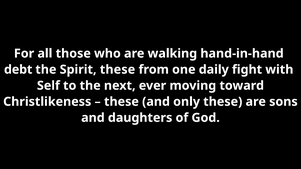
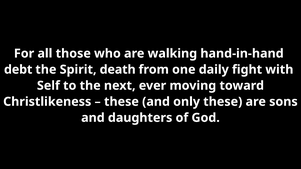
Spirit these: these -> death
